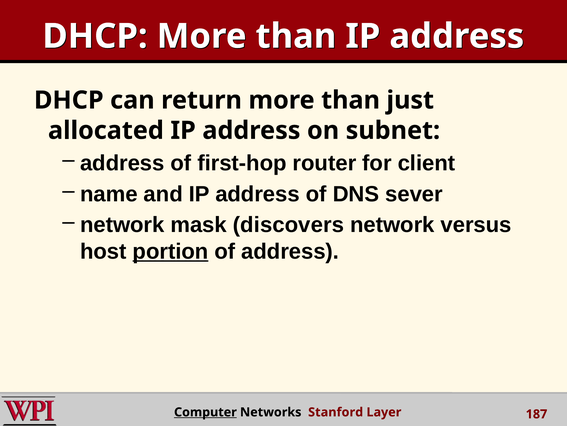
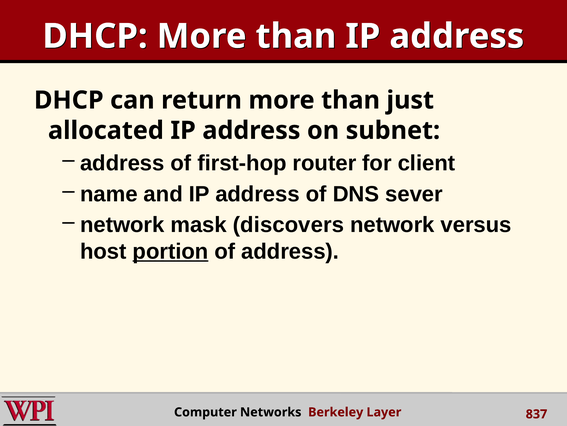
Computer underline: present -> none
Stanford: Stanford -> Berkeley
187: 187 -> 837
